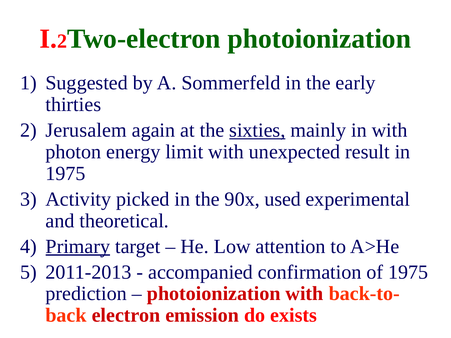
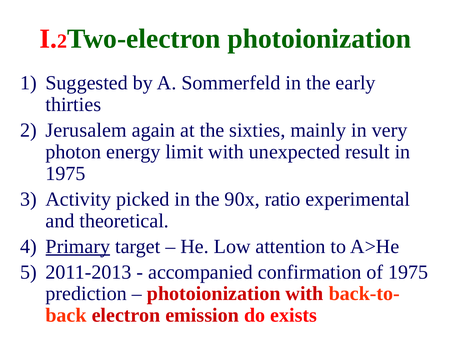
sixties underline: present -> none
in with: with -> very
used: used -> ratio
